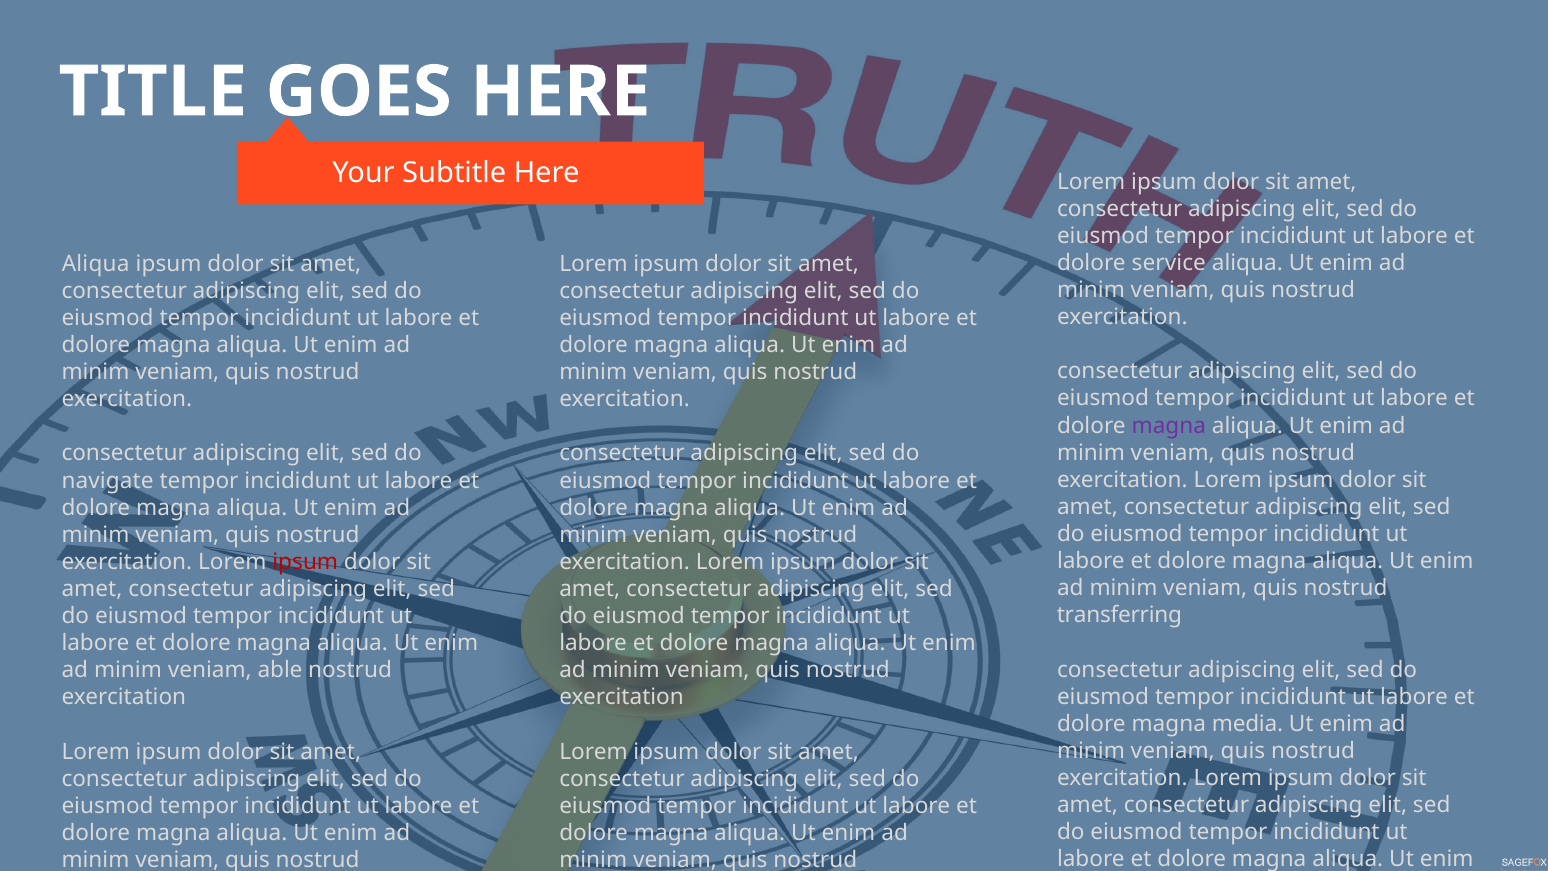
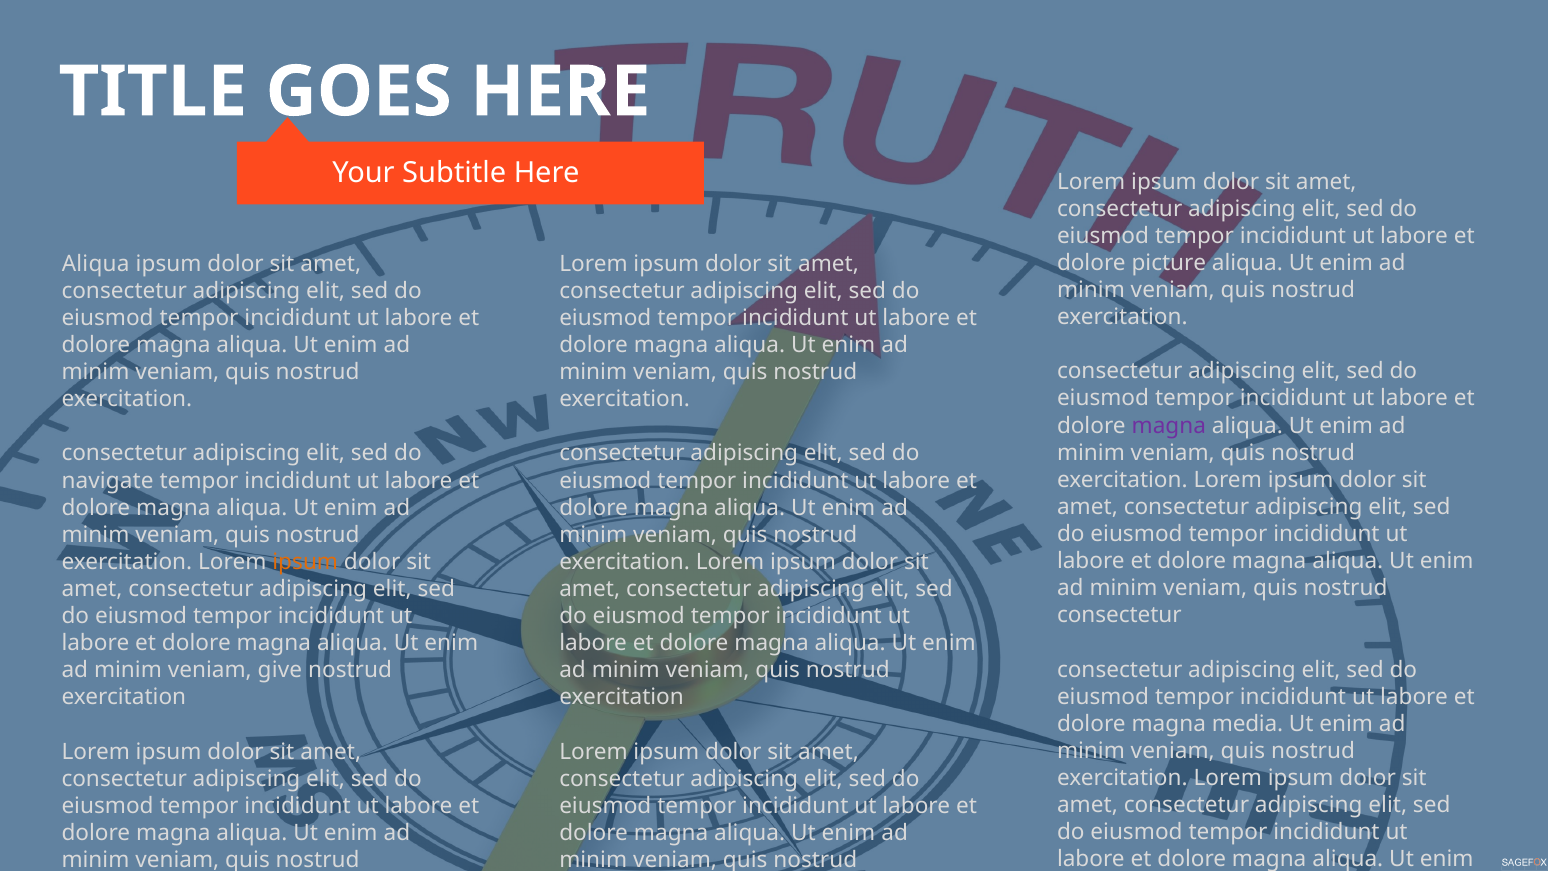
service: service -> picture
ipsum at (305, 562) colour: red -> orange
transferring at (1119, 615): transferring -> consectetur
able: able -> give
